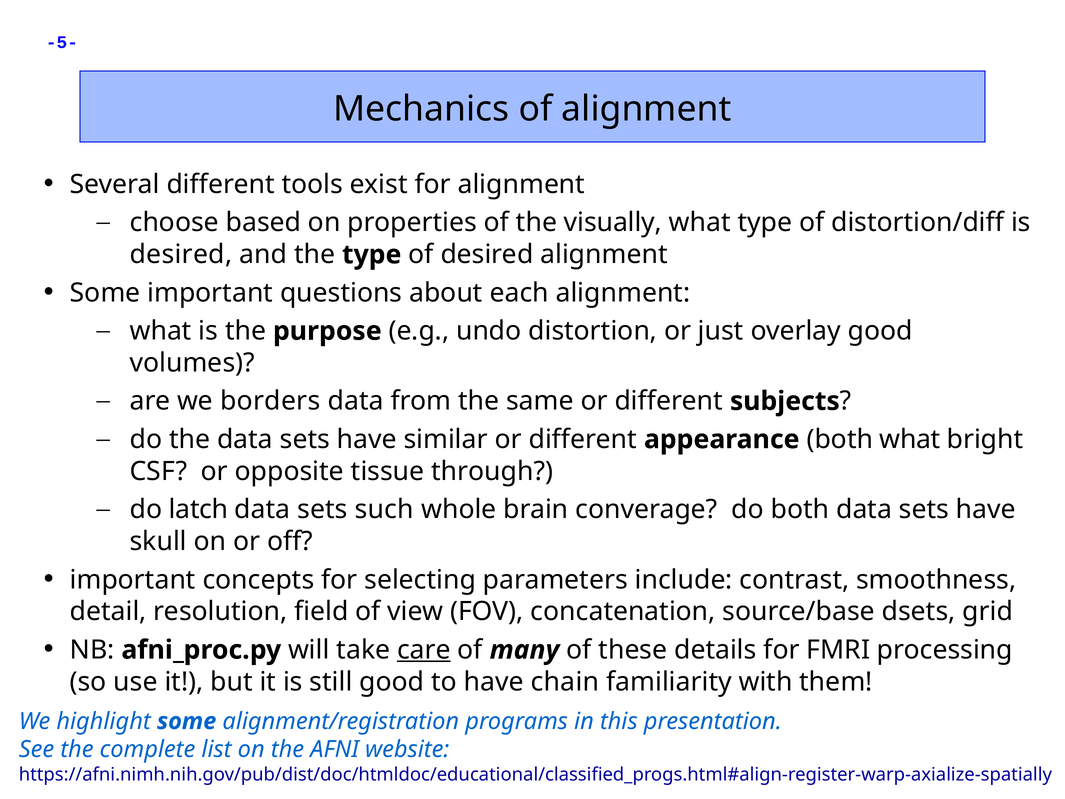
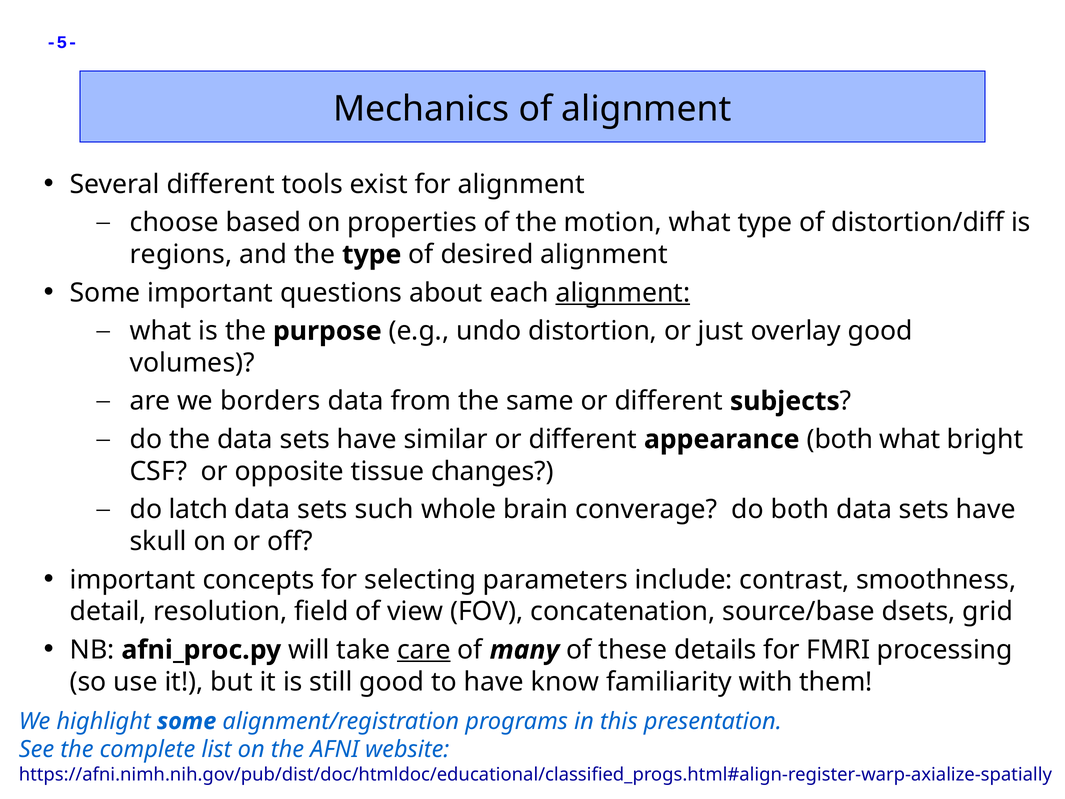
visually: visually -> motion
desired at (181, 255): desired -> regions
alignment at (623, 293) underline: none -> present
through: through -> changes
chain: chain -> know
